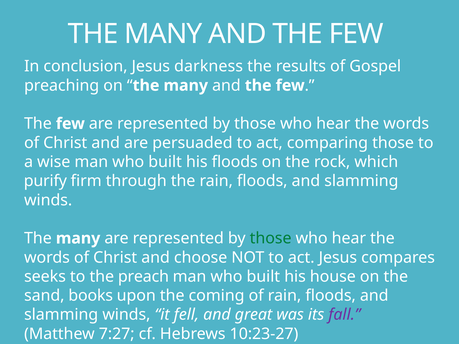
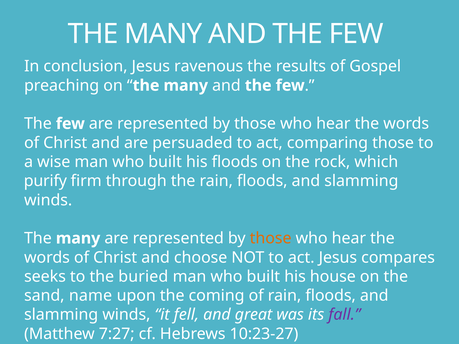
darkness: darkness -> ravenous
those at (271, 238) colour: green -> orange
preach: preach -> buried
books: books -> name
